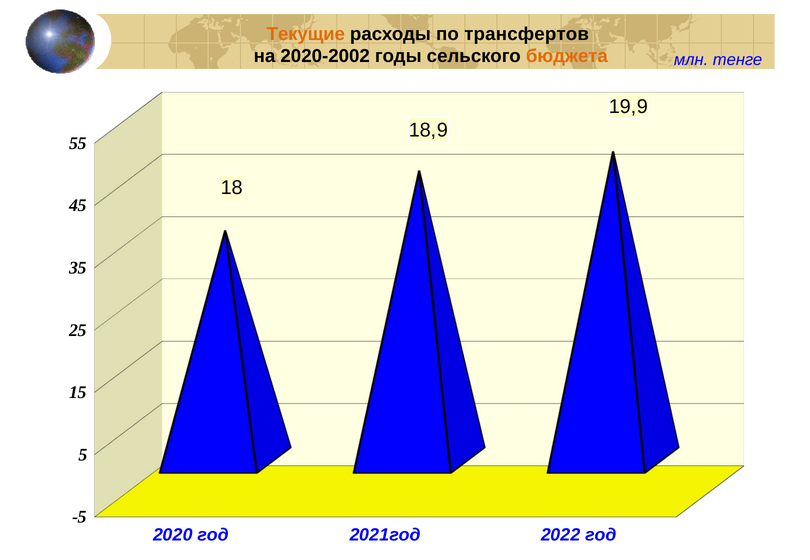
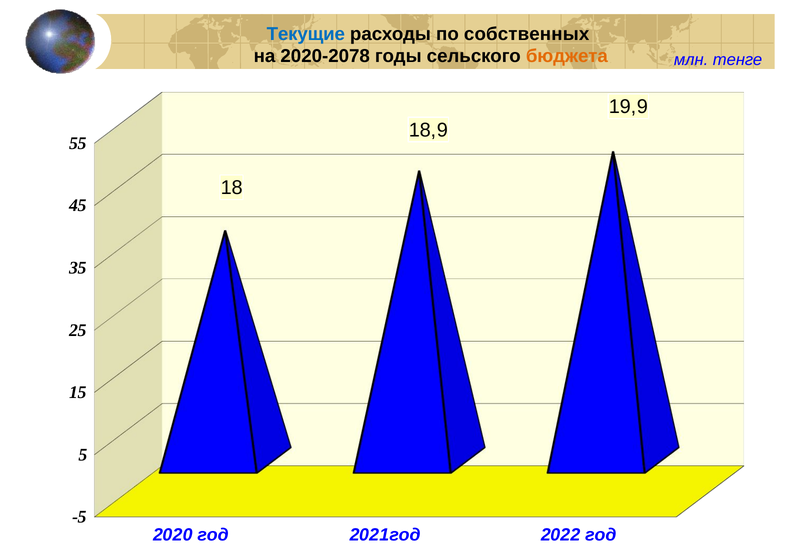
Текущие colour: orange -> blue
трансфертов: трансфертов -> собственных
2020-2002: 2020-2002 -> 2020-2078
